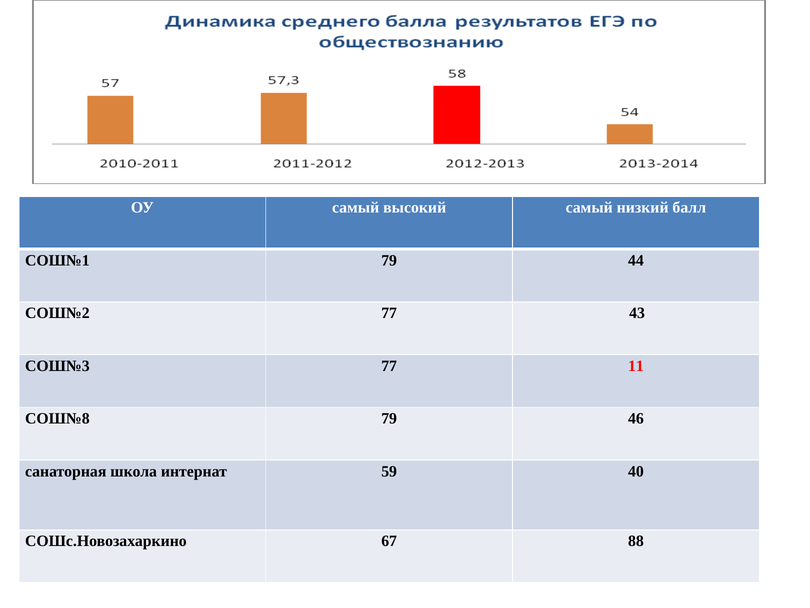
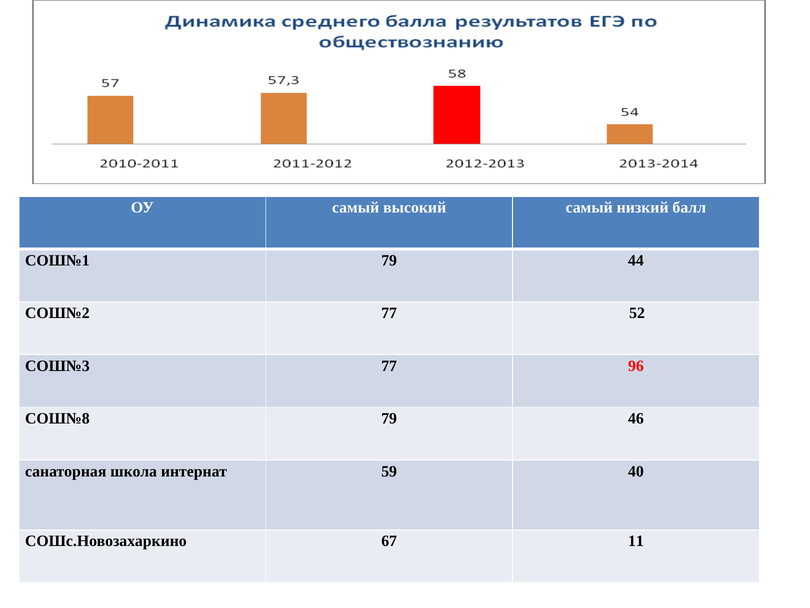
43: 43 -> 52
11: 11 -> 96
88: 88 -> 11
